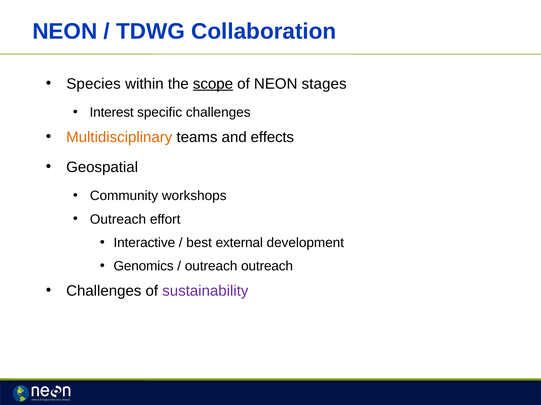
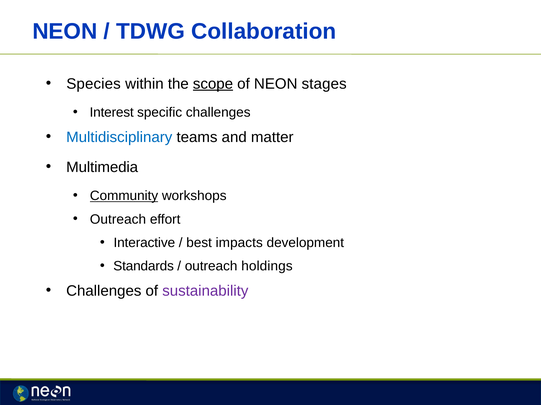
Multidisciplinary colour: orange -> blue
effects: effects -> matter
Geospatial: Geospatial -> Multimedia
Community underline: none -> present
external: external -> impacts
Genomics: Genomics -> Standards
outreach outreach: outreach -> holdings
